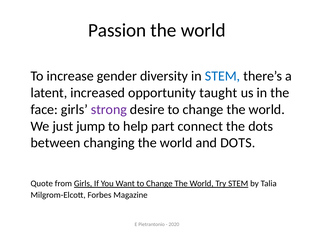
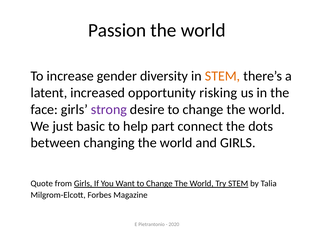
STEM at (223, 76) colour: blue -> orange
taught: taught -> risking
jump: jump -> basic
and DOTS: DOTS -> GIRLS
